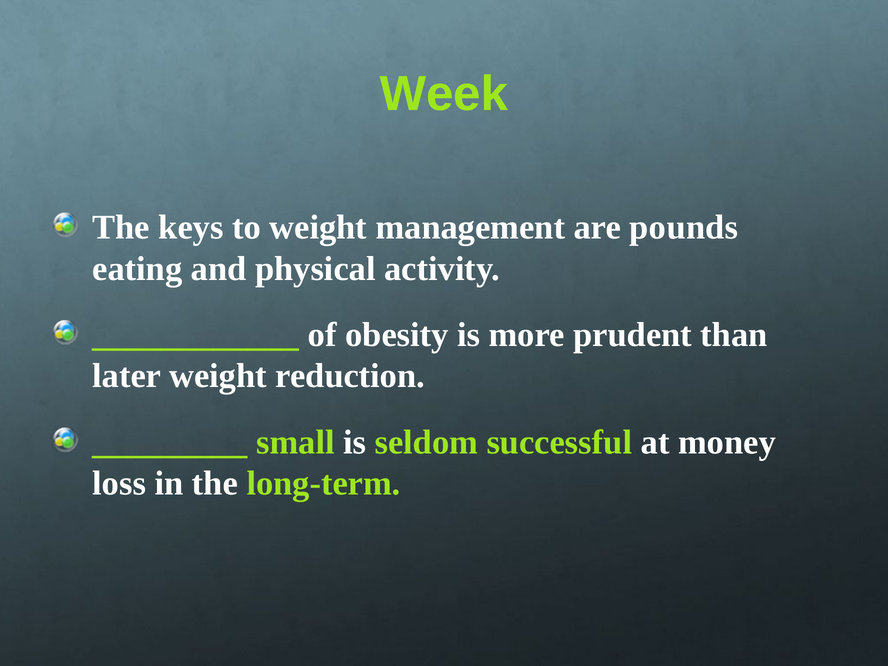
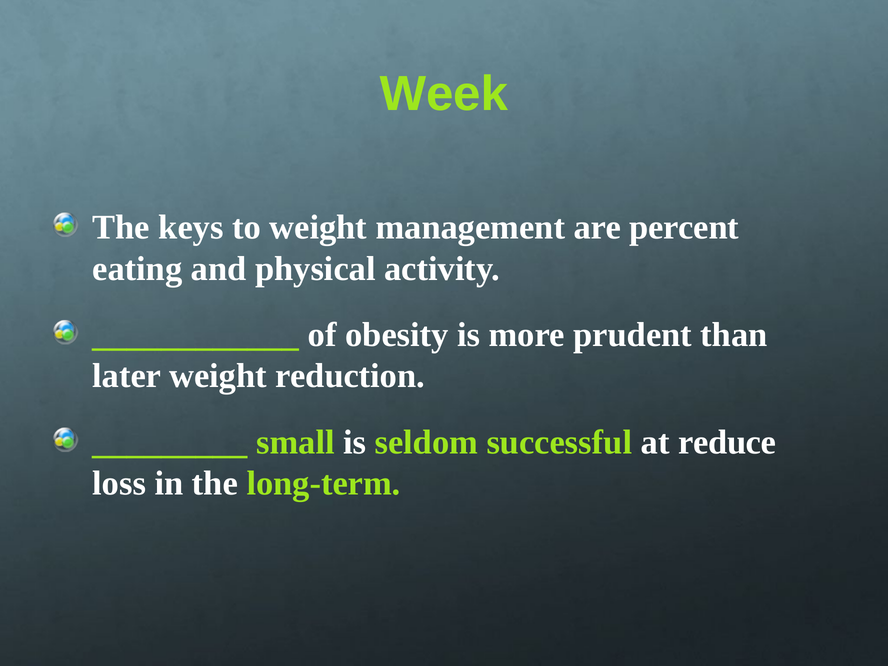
pounds: pounds -> percent
money: money -> reduce
